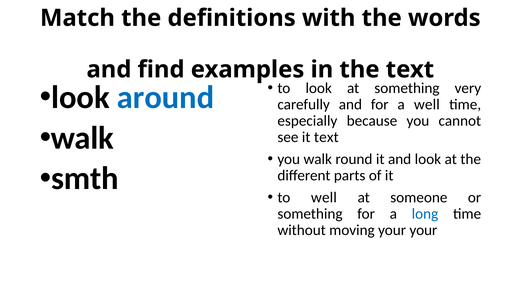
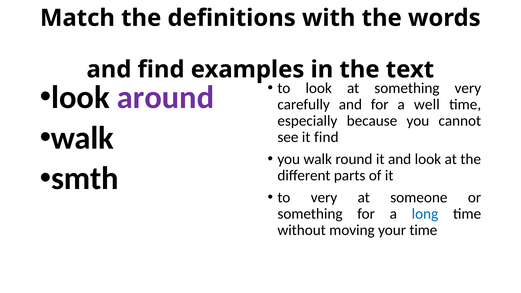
around colour: blue -> purple
it text: text -> find
to well: well -> very
your your: your -> time
